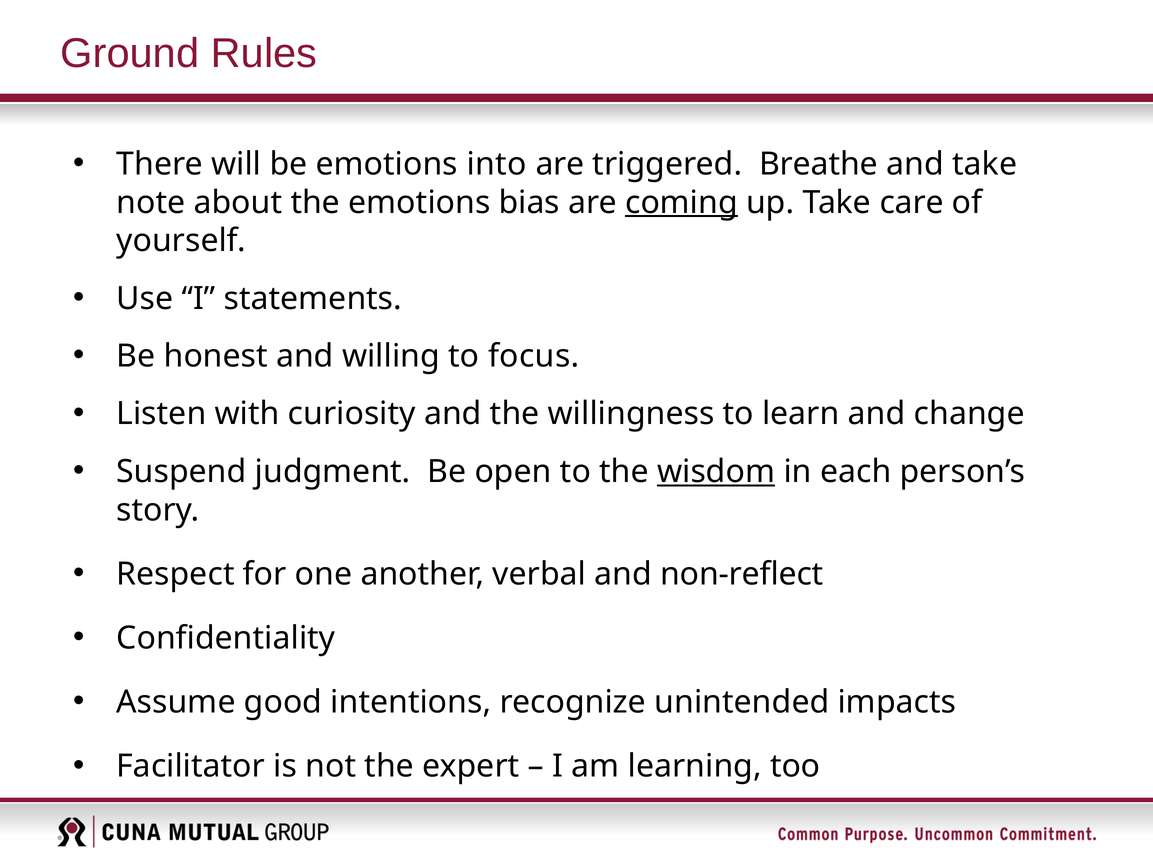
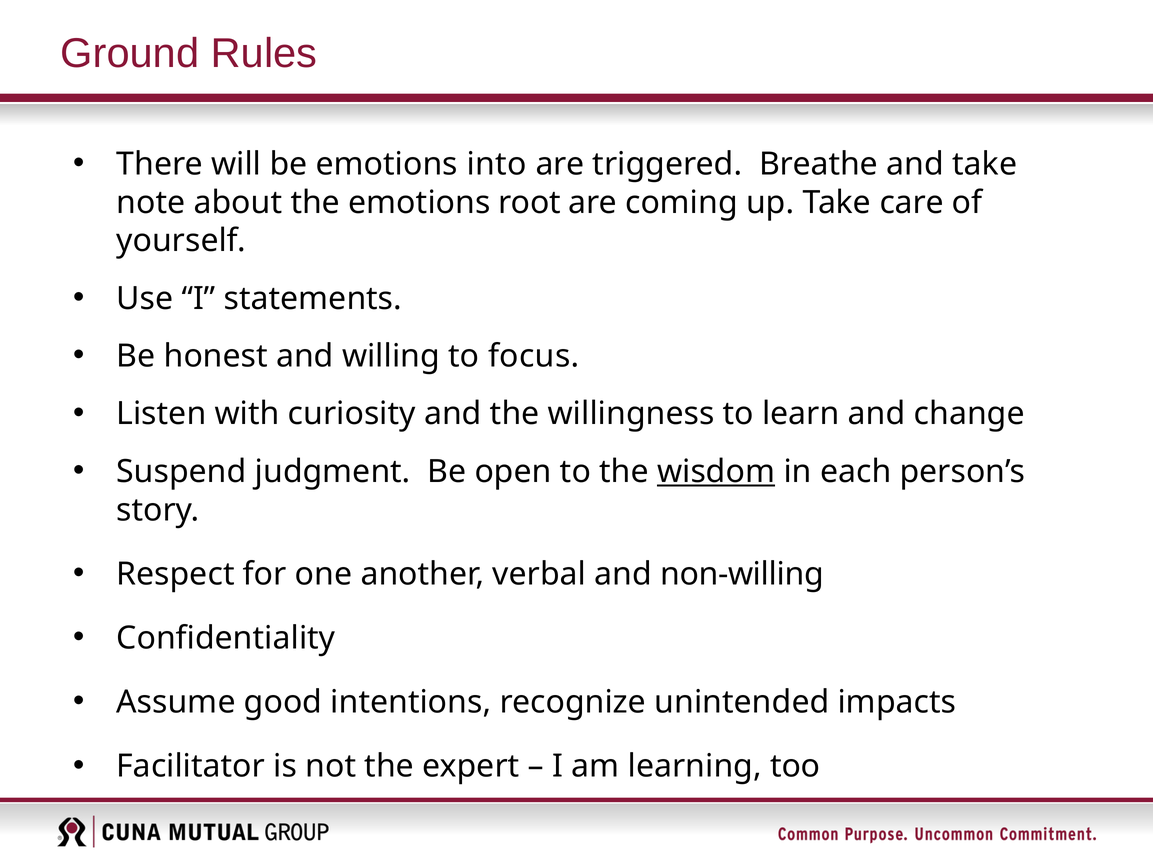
bias: bias -> root
coming underline: present -> none
non-reflect: non-reflect -> non-willing
